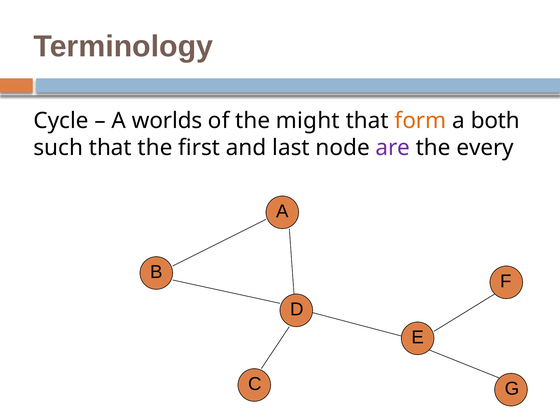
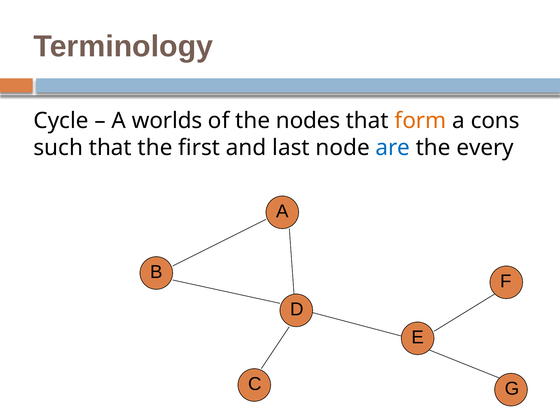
might: might -> nodes
both: both -> cons
are colour: purple -> blue
